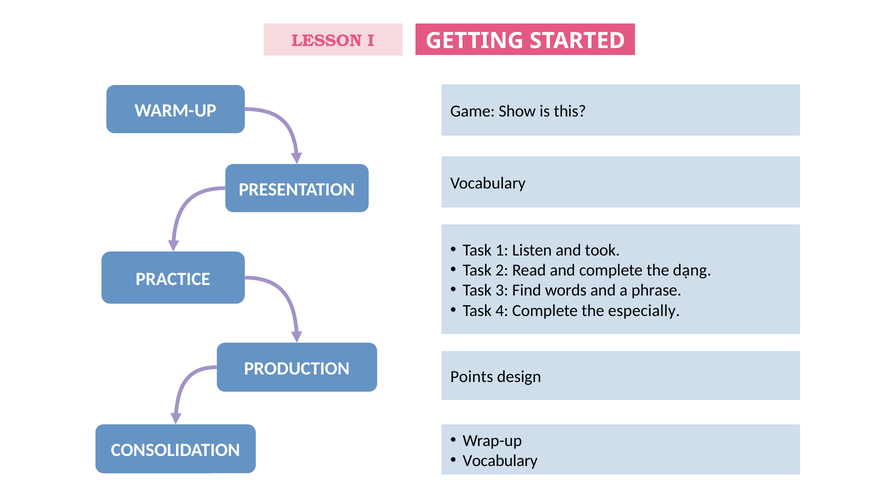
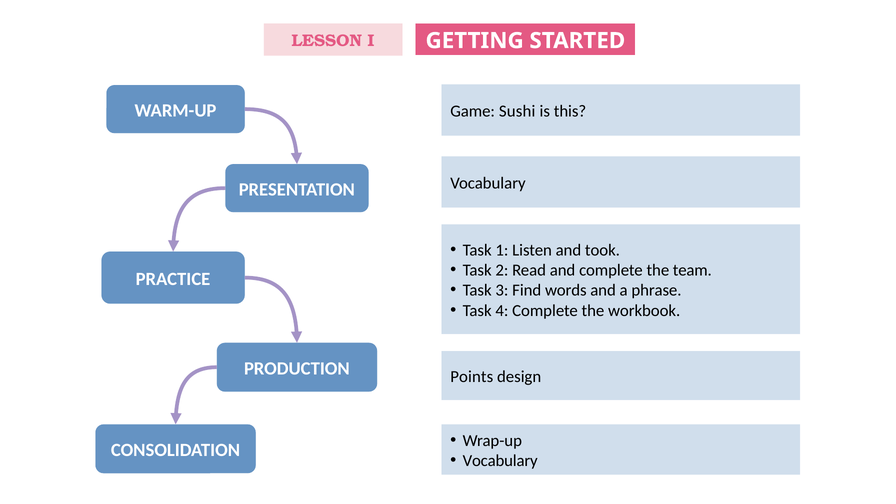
Show: Show -> Sushi
dạng: dạng -> team
especially: especially -> workbook
